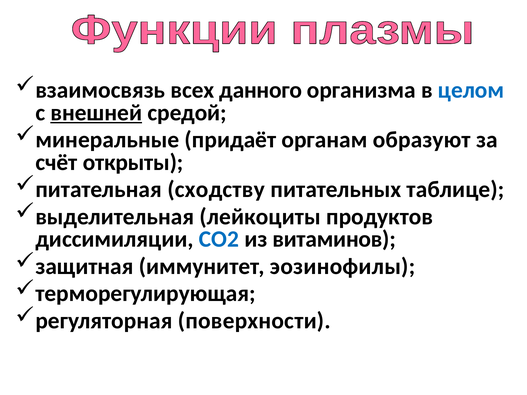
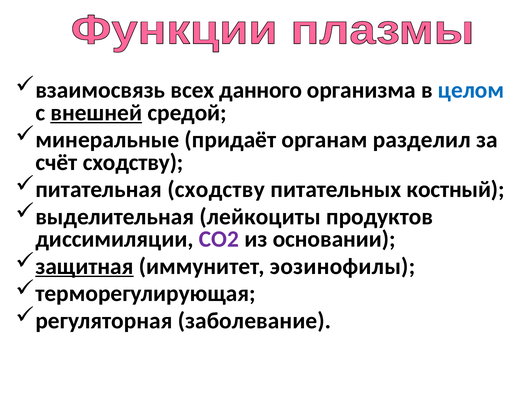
образуют: образуют -> разделил
счёт открыты: открыты -> сходству
таблице: таблице -> костный
СО2 colour: blue -> purple
витаминов: витаминов -> основании
защитная underline: none -> present
поверхности: поверхности -> заболевание
